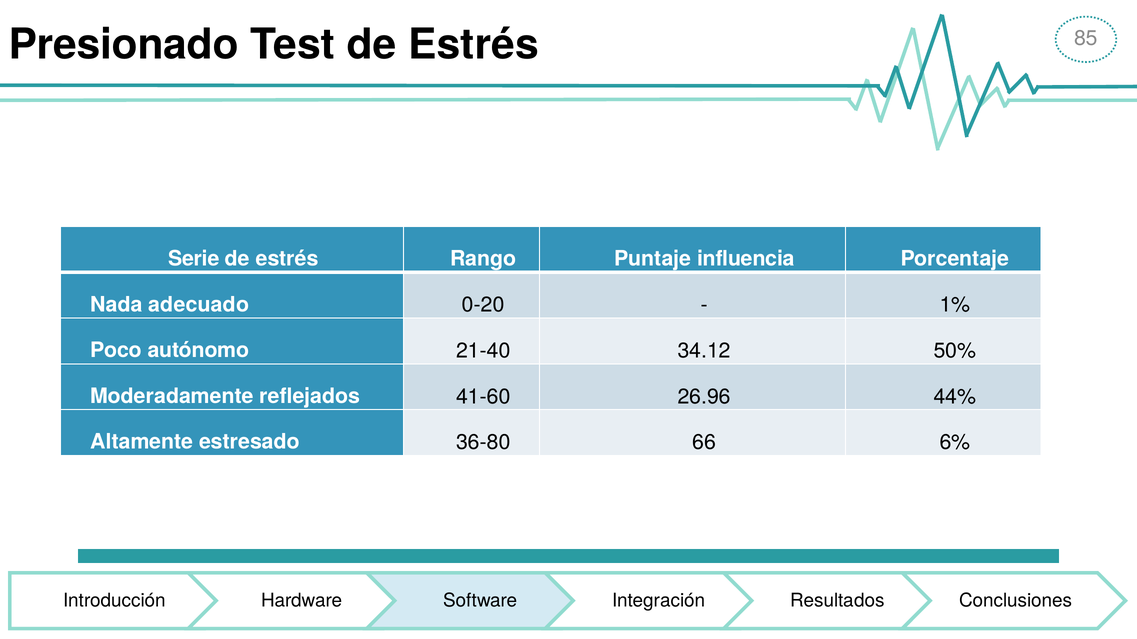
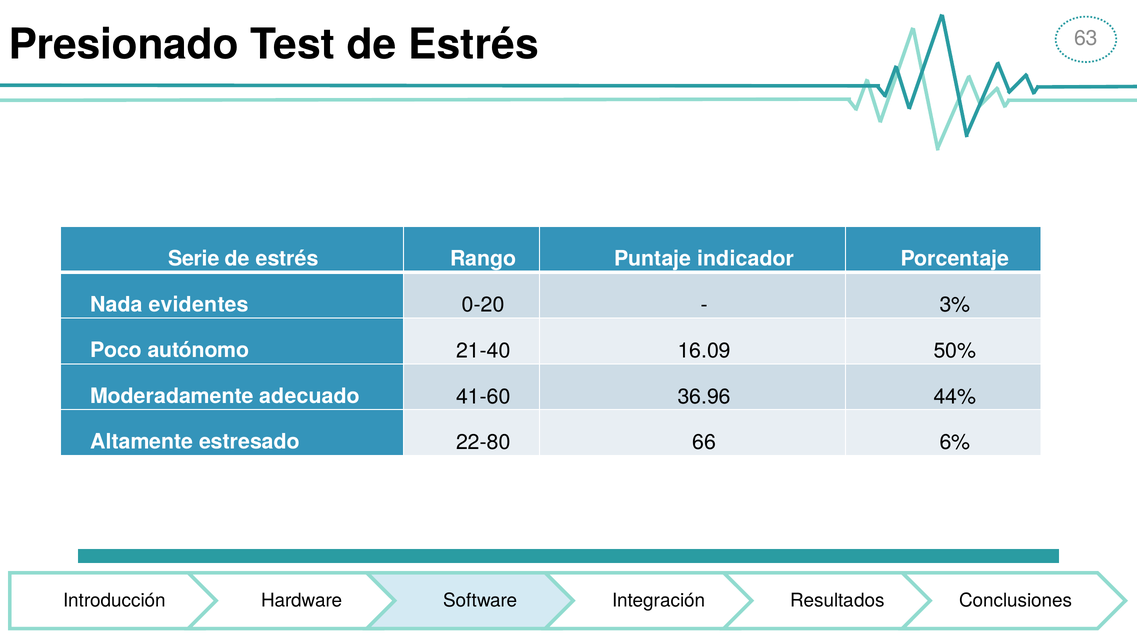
85: 85 -> 63
influencia: influencia -> indicador
adecuado: adecuado -> evidentes
1%: 1% -> 3%
34.12: 34.12 -> 16.09
reflejados: reflejados -> adecuado
26.96: 26.96 -> 36.96
36-80: 36-80 -> 22-80
